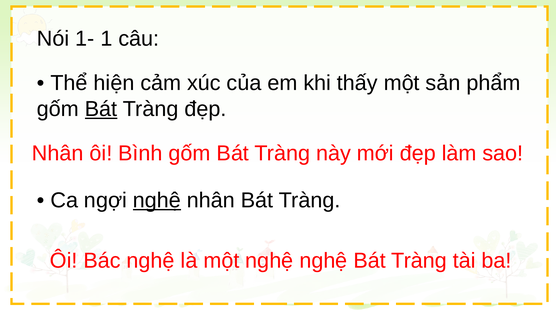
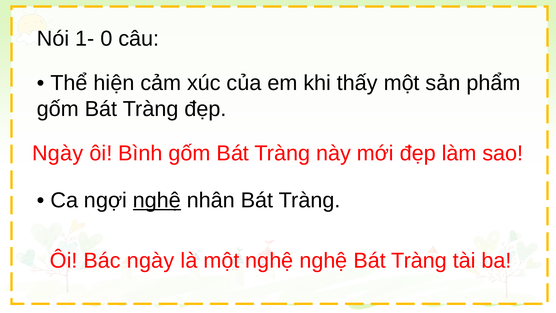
1: 1 -> 0
Bát at (101, 109) underline: present -> none
Nhân at (58, 153): Nhân -> Ngày
Bác nghệ: nghệ -> ngày
